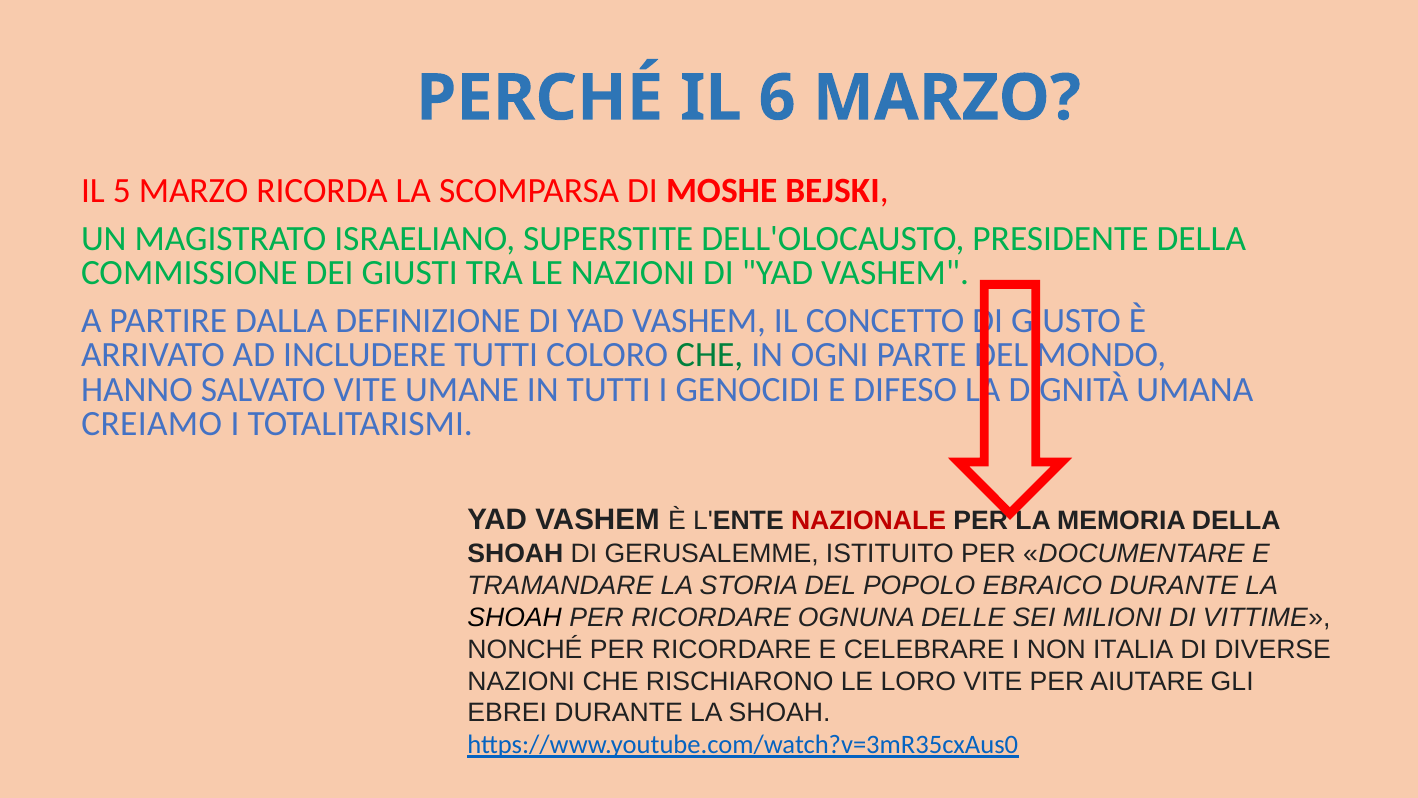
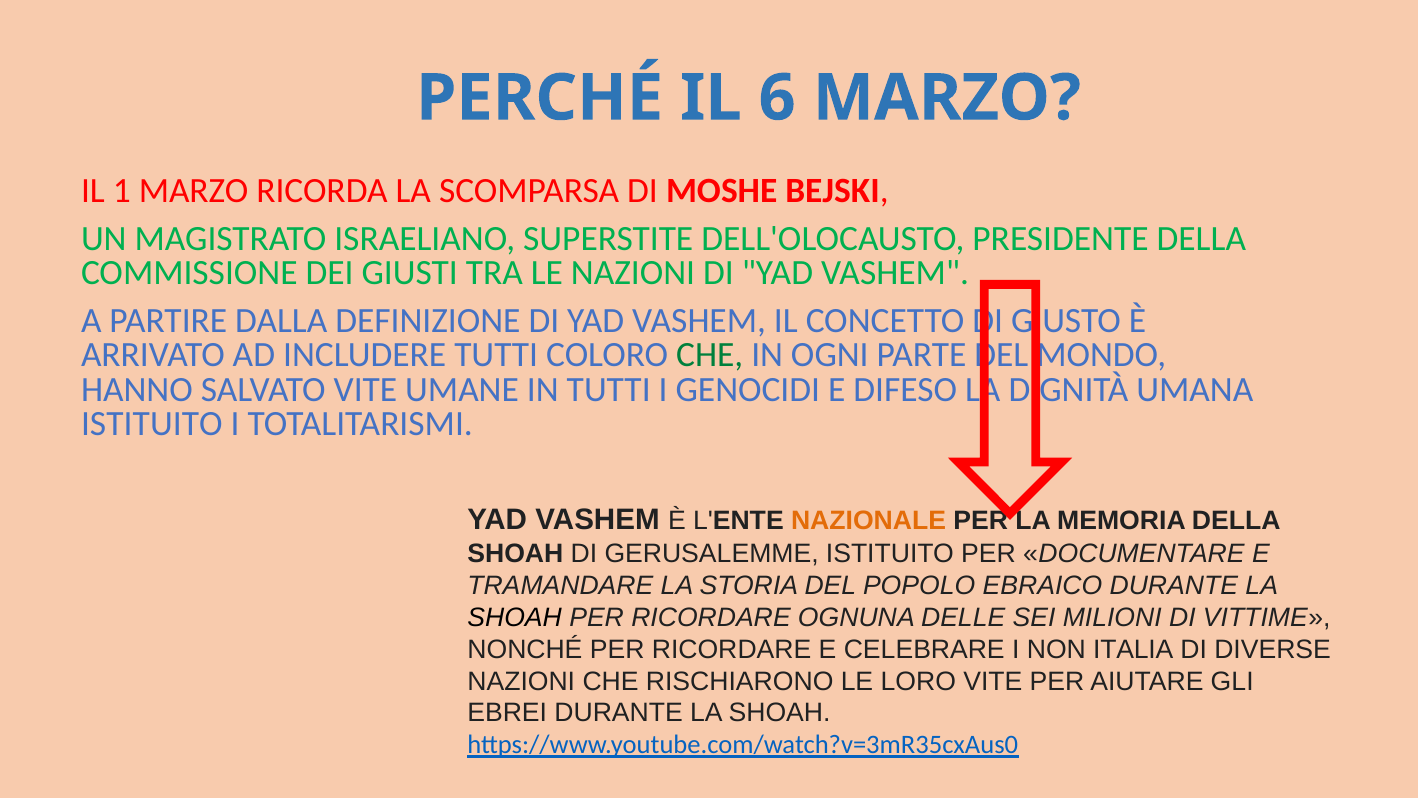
5: 5 -> 1
CREIAMO at (152, 424): CREIAMO -> ISTITUITO
NAZIONALE colour: red -> orange
